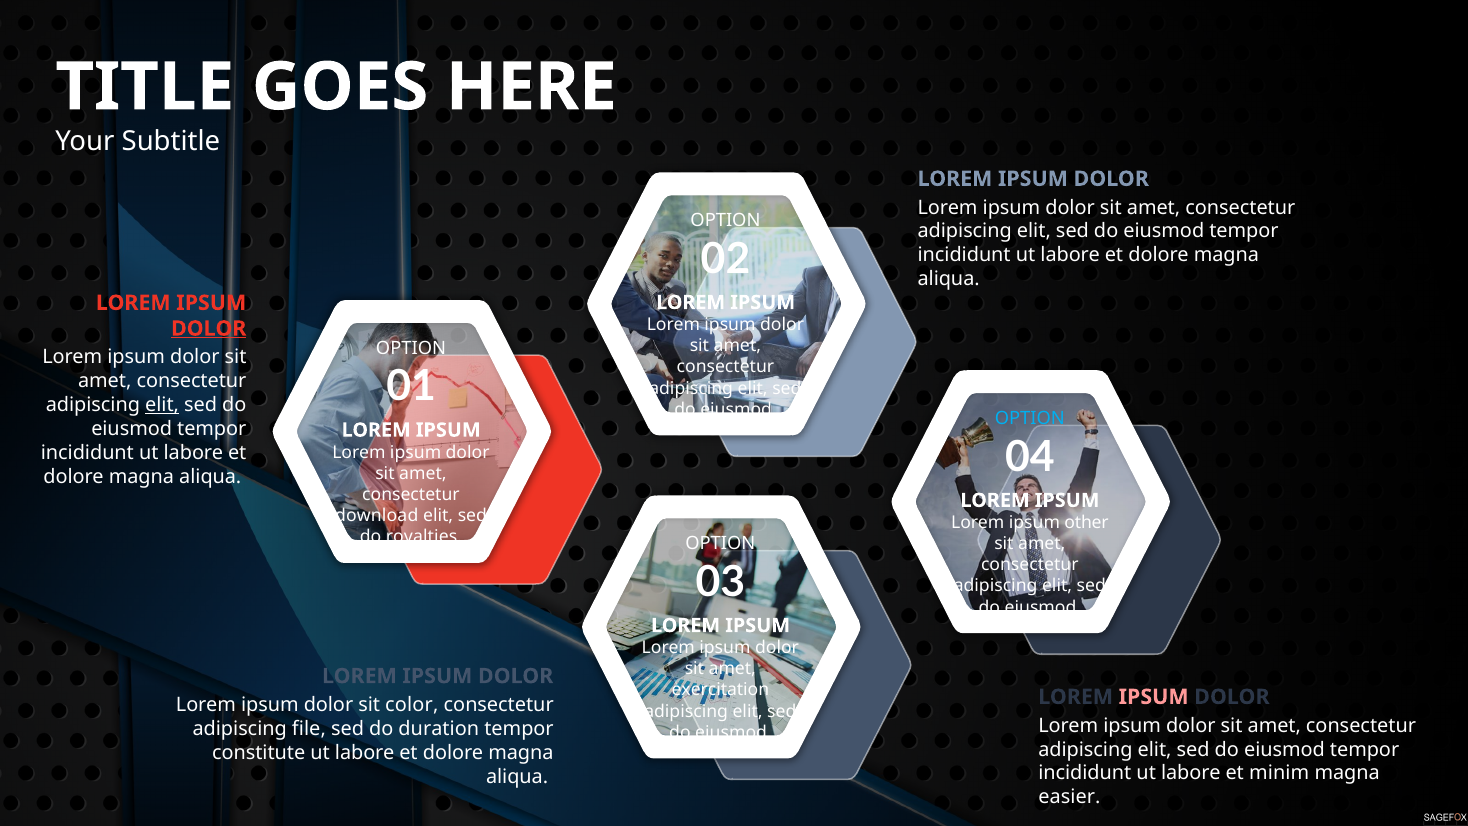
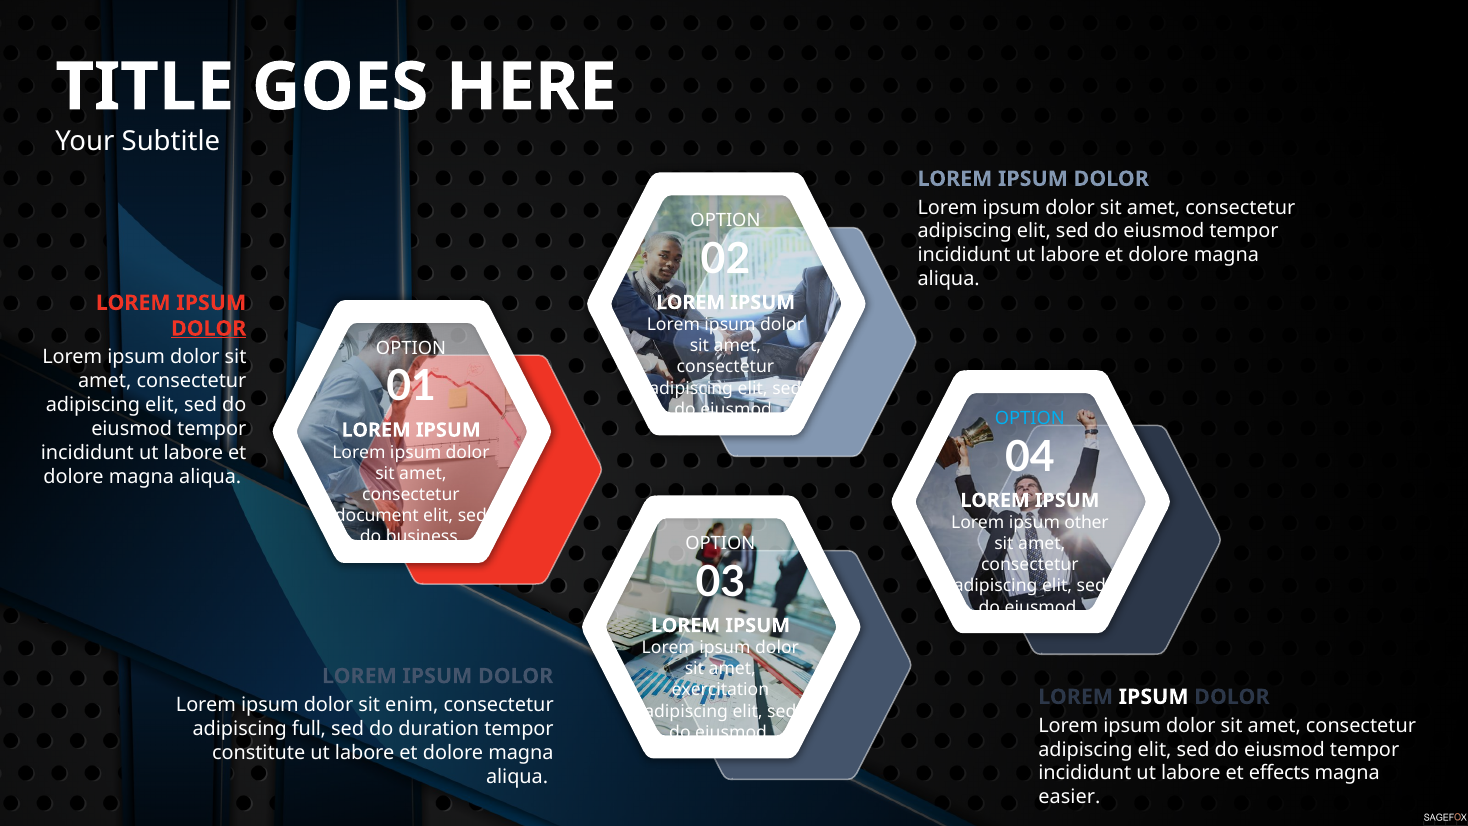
elit at (162, 405) underline: present -> none
download: download -> document
royalties: royalties -> business
IPSUM at (1154, 697) colour: pink -> white
color: color -> enim
file: file -> full
minim: minim -> effects
